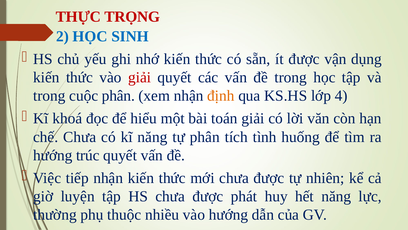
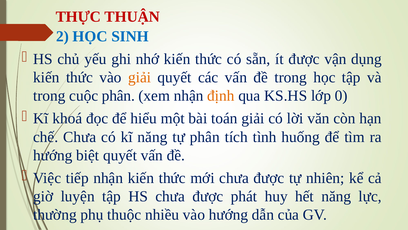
TRỌNG: TRỌNG -> THUẬN
giải at (140, 77) colour: red -> orange
4: 4 -> 0
trúc: trúc -> biệt
